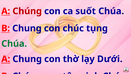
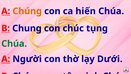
Chúng at (27, 11) colour: red -> orange
suốt: suốt -> hiến
A Chung: Chung -> Người
